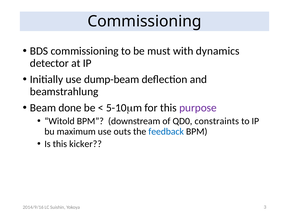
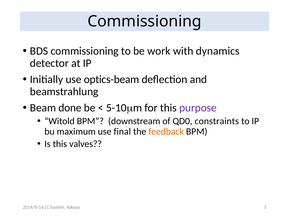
must: must -> work
dump-beam: dump-beam -> optics-beam
outs: outs -> final
feedback colour: blue -> orange
kicker: kicker -> valves
